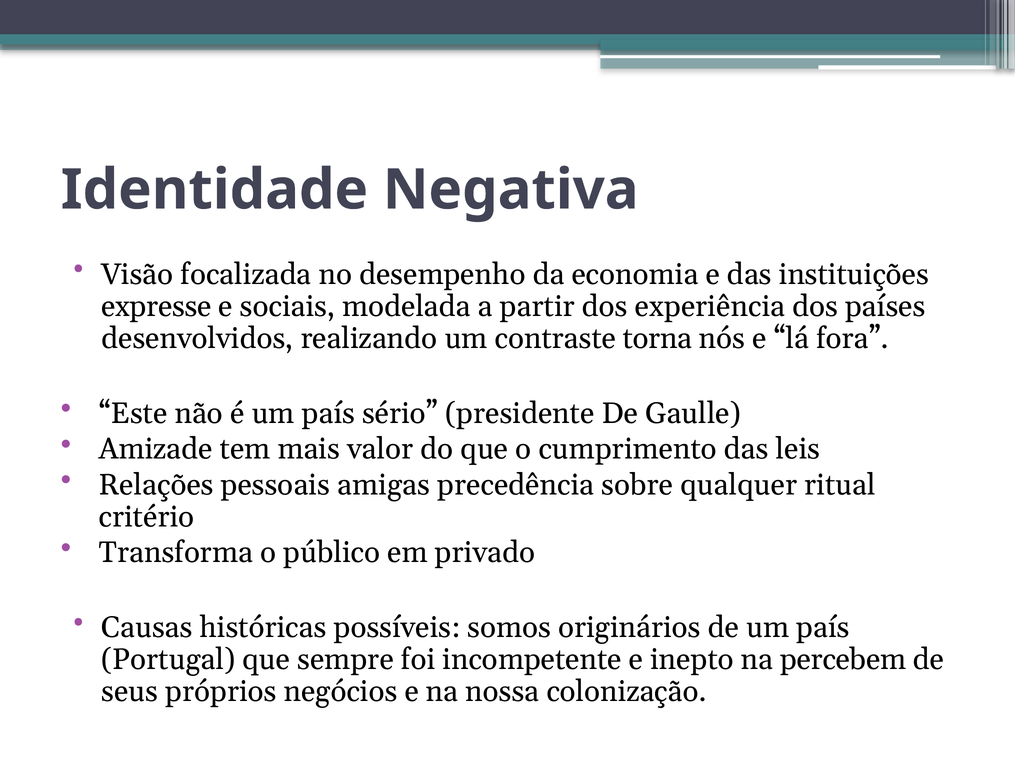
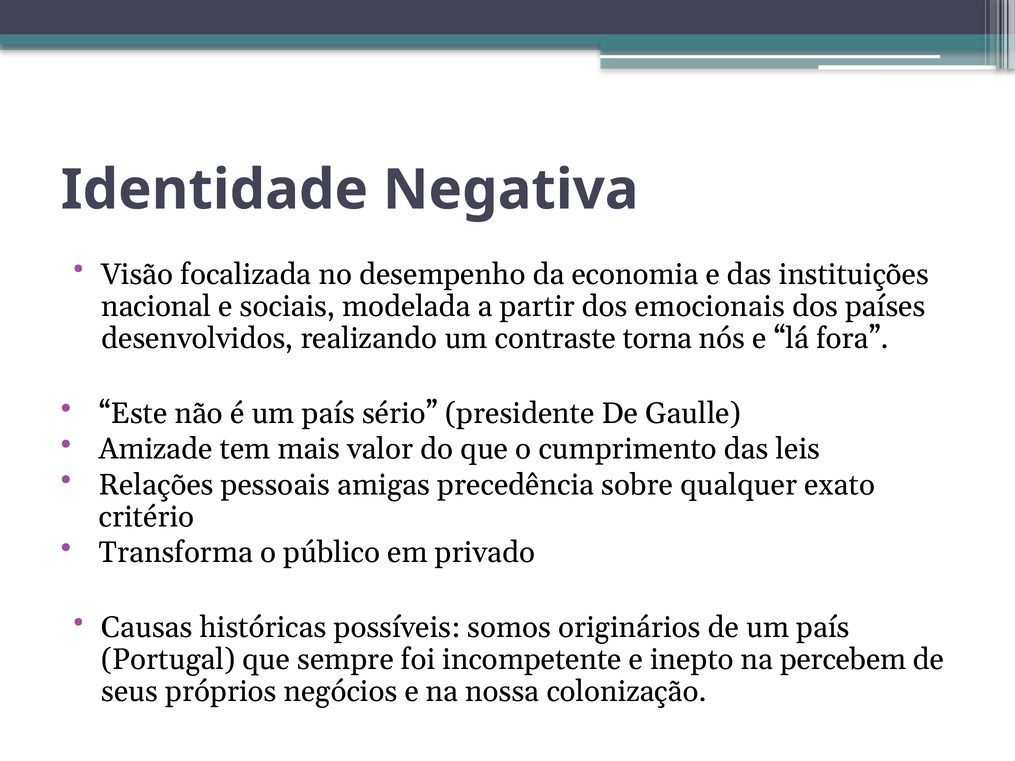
expresse: expresse -> nacional
experiência: experiência -> emocionais
ritual: ritual -> exato
